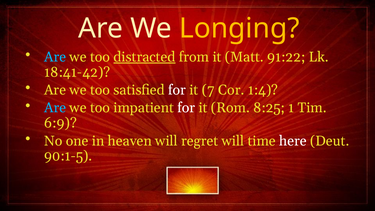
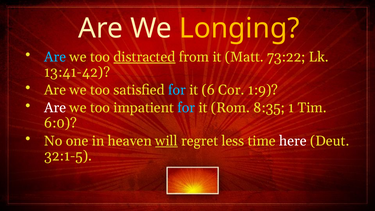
91:22: 91:22 -> 73:22
18:41-42: 18:41-42 -> 13:41-42
for at (177, 90) colour: white -> light blue
7: 7 -> 6
1:4: 1:4 -> 1:9
Are at (55, 108) colour: light blue -> white
for at (186, 108) colour: white -> light blue
8:25: 8:25 -> 8:35
6:9: 6:9 -> 6:0
will at (166, 141) underline: none -> present
regret will: will -> less
90:1-5: 90:1-5 -> 32:1-5
